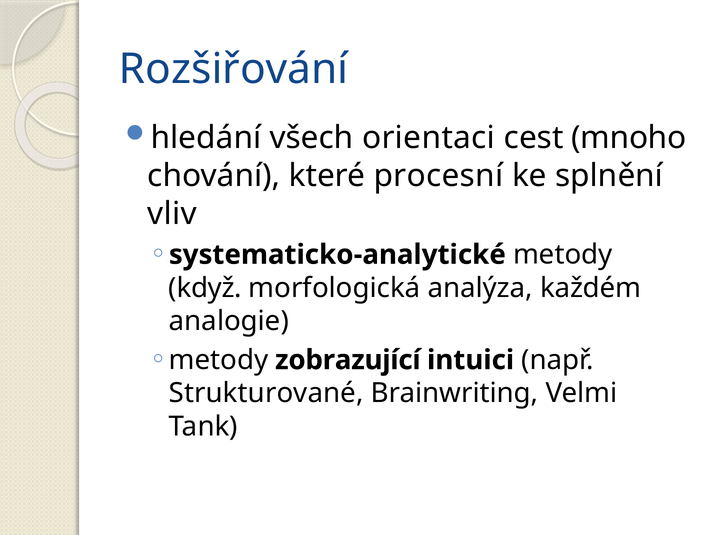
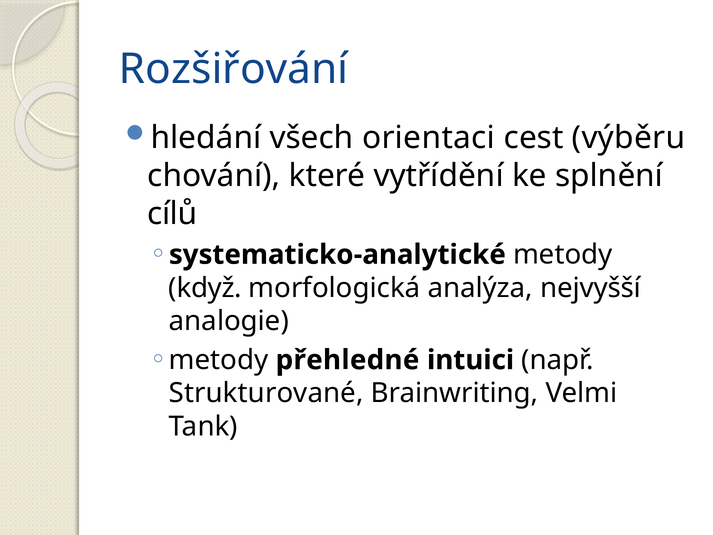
mnoho: mnoho -> výběru
procesní: procesní -> vytřídění
vliv: vliv -> cílů
každém: každém -> nejvyšší
zobrazující: zobrazující -> přehledné
